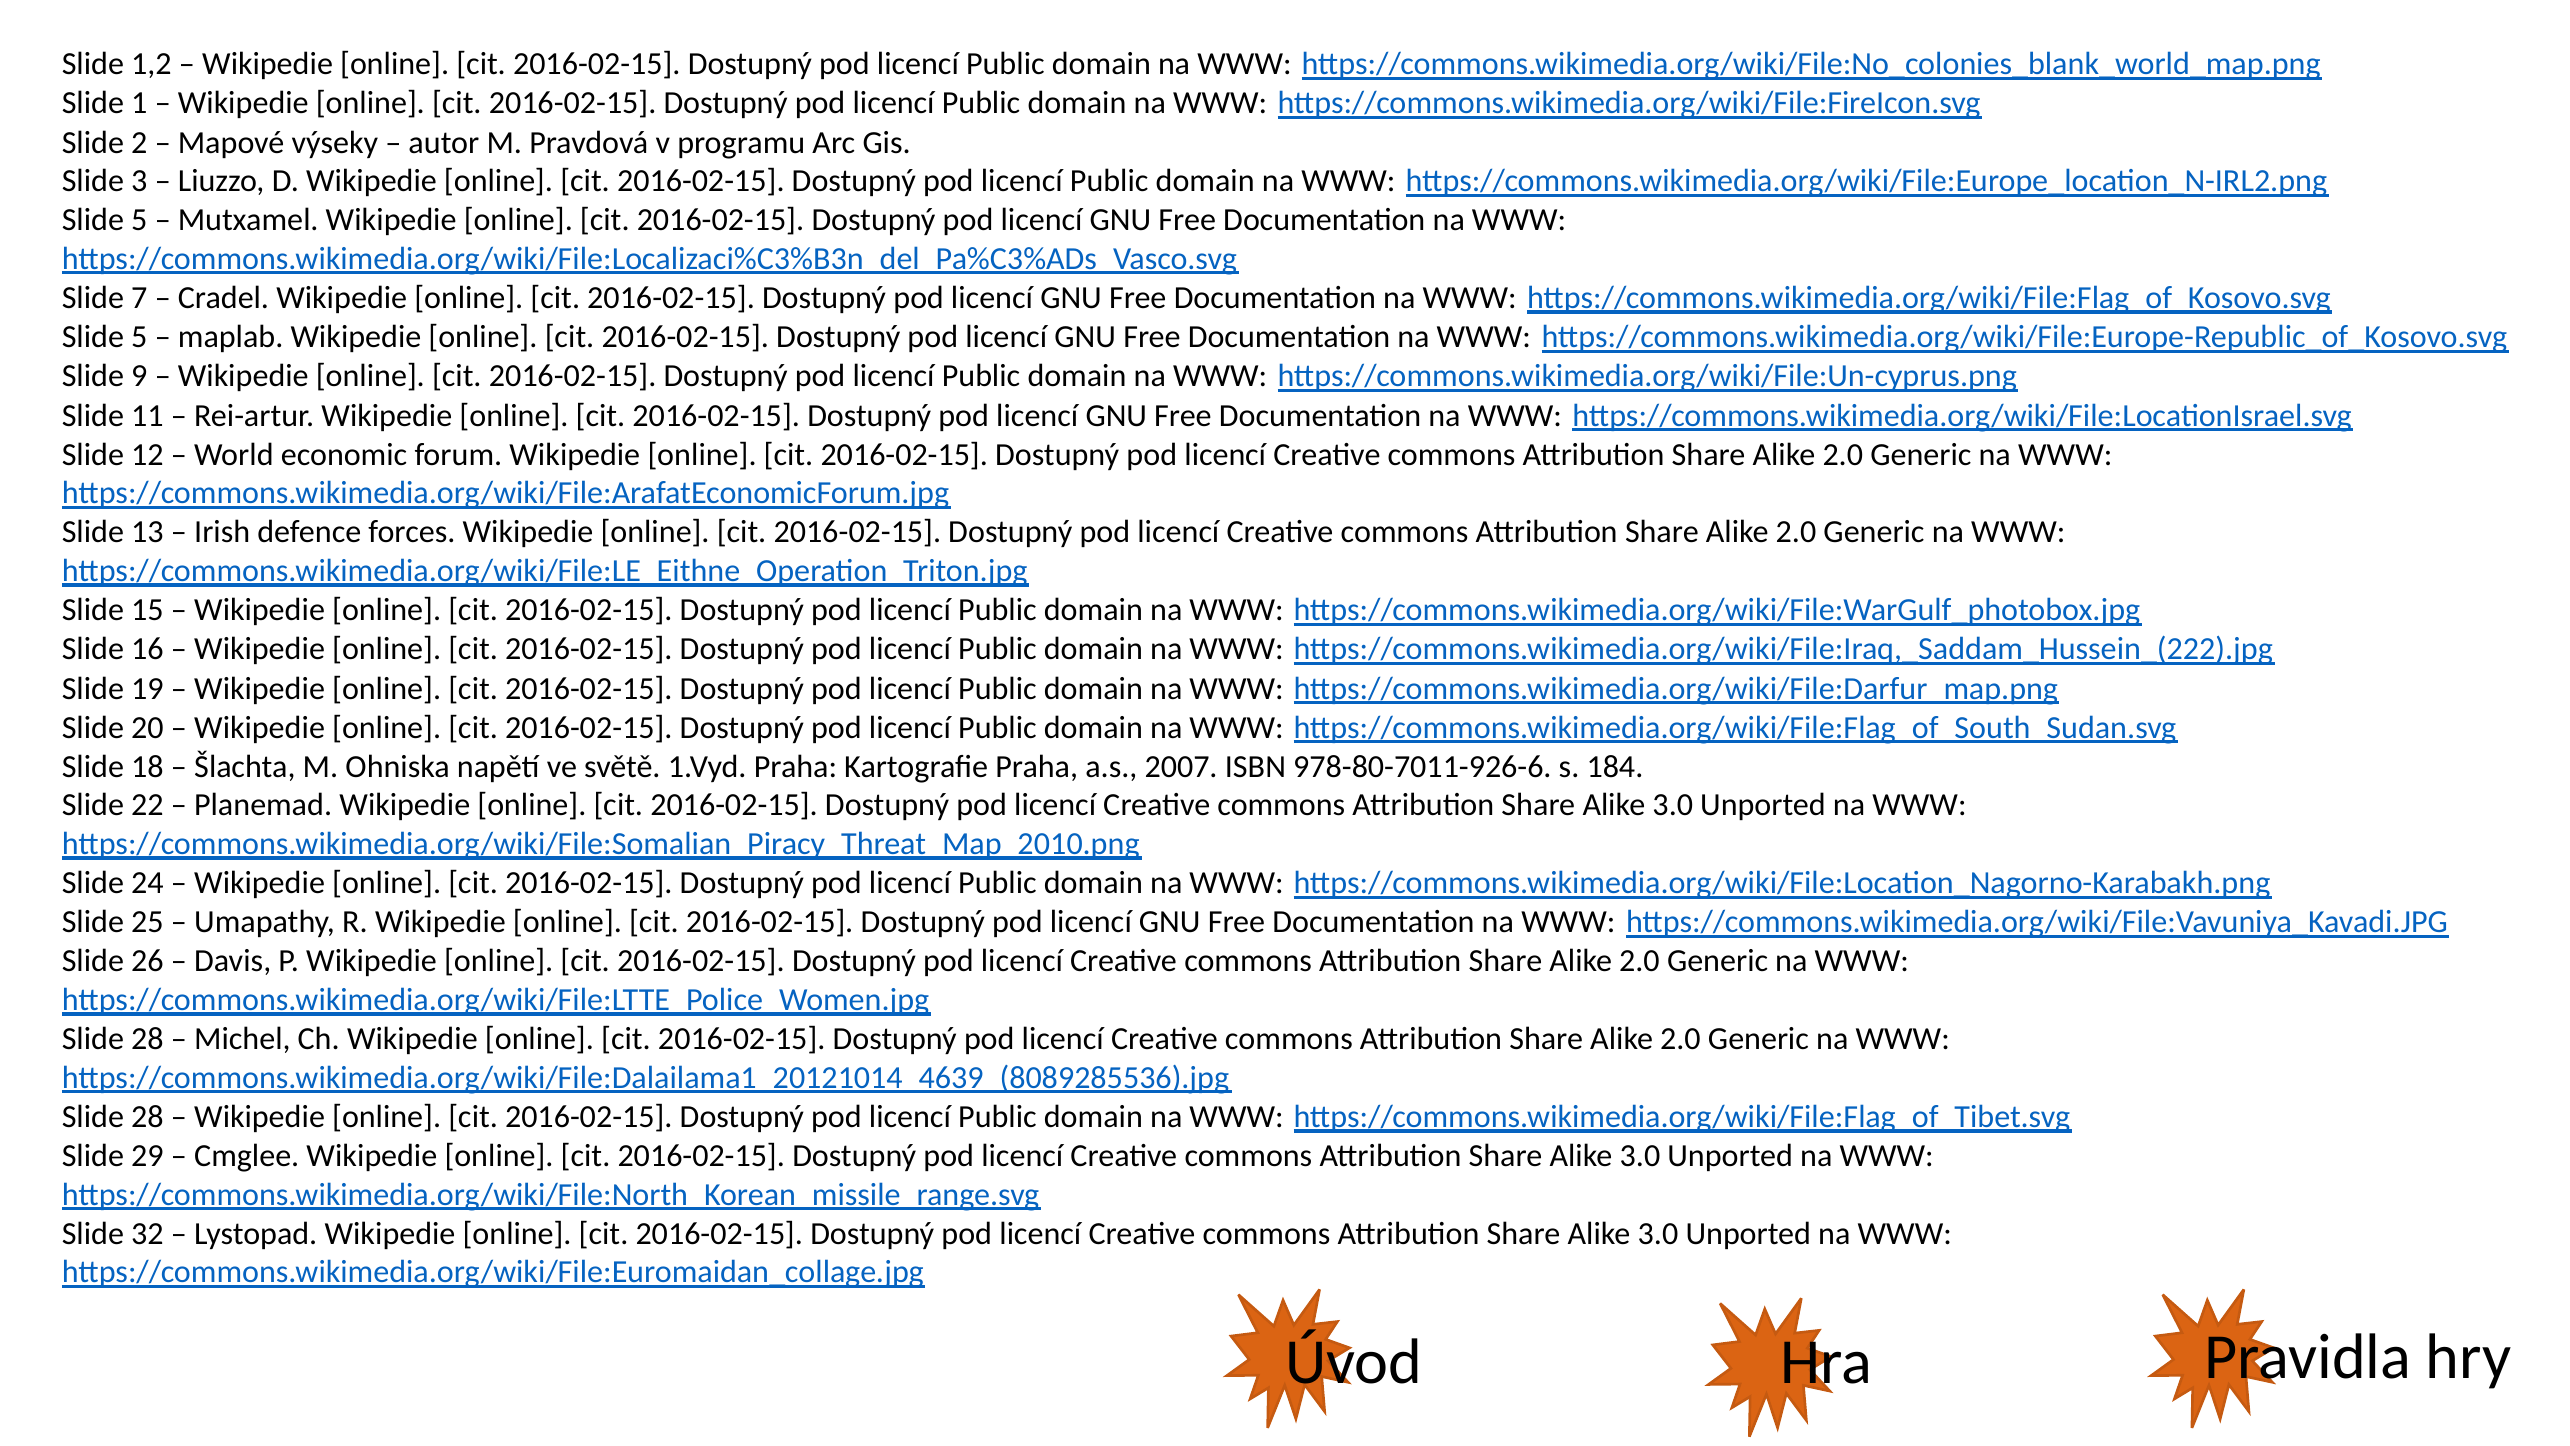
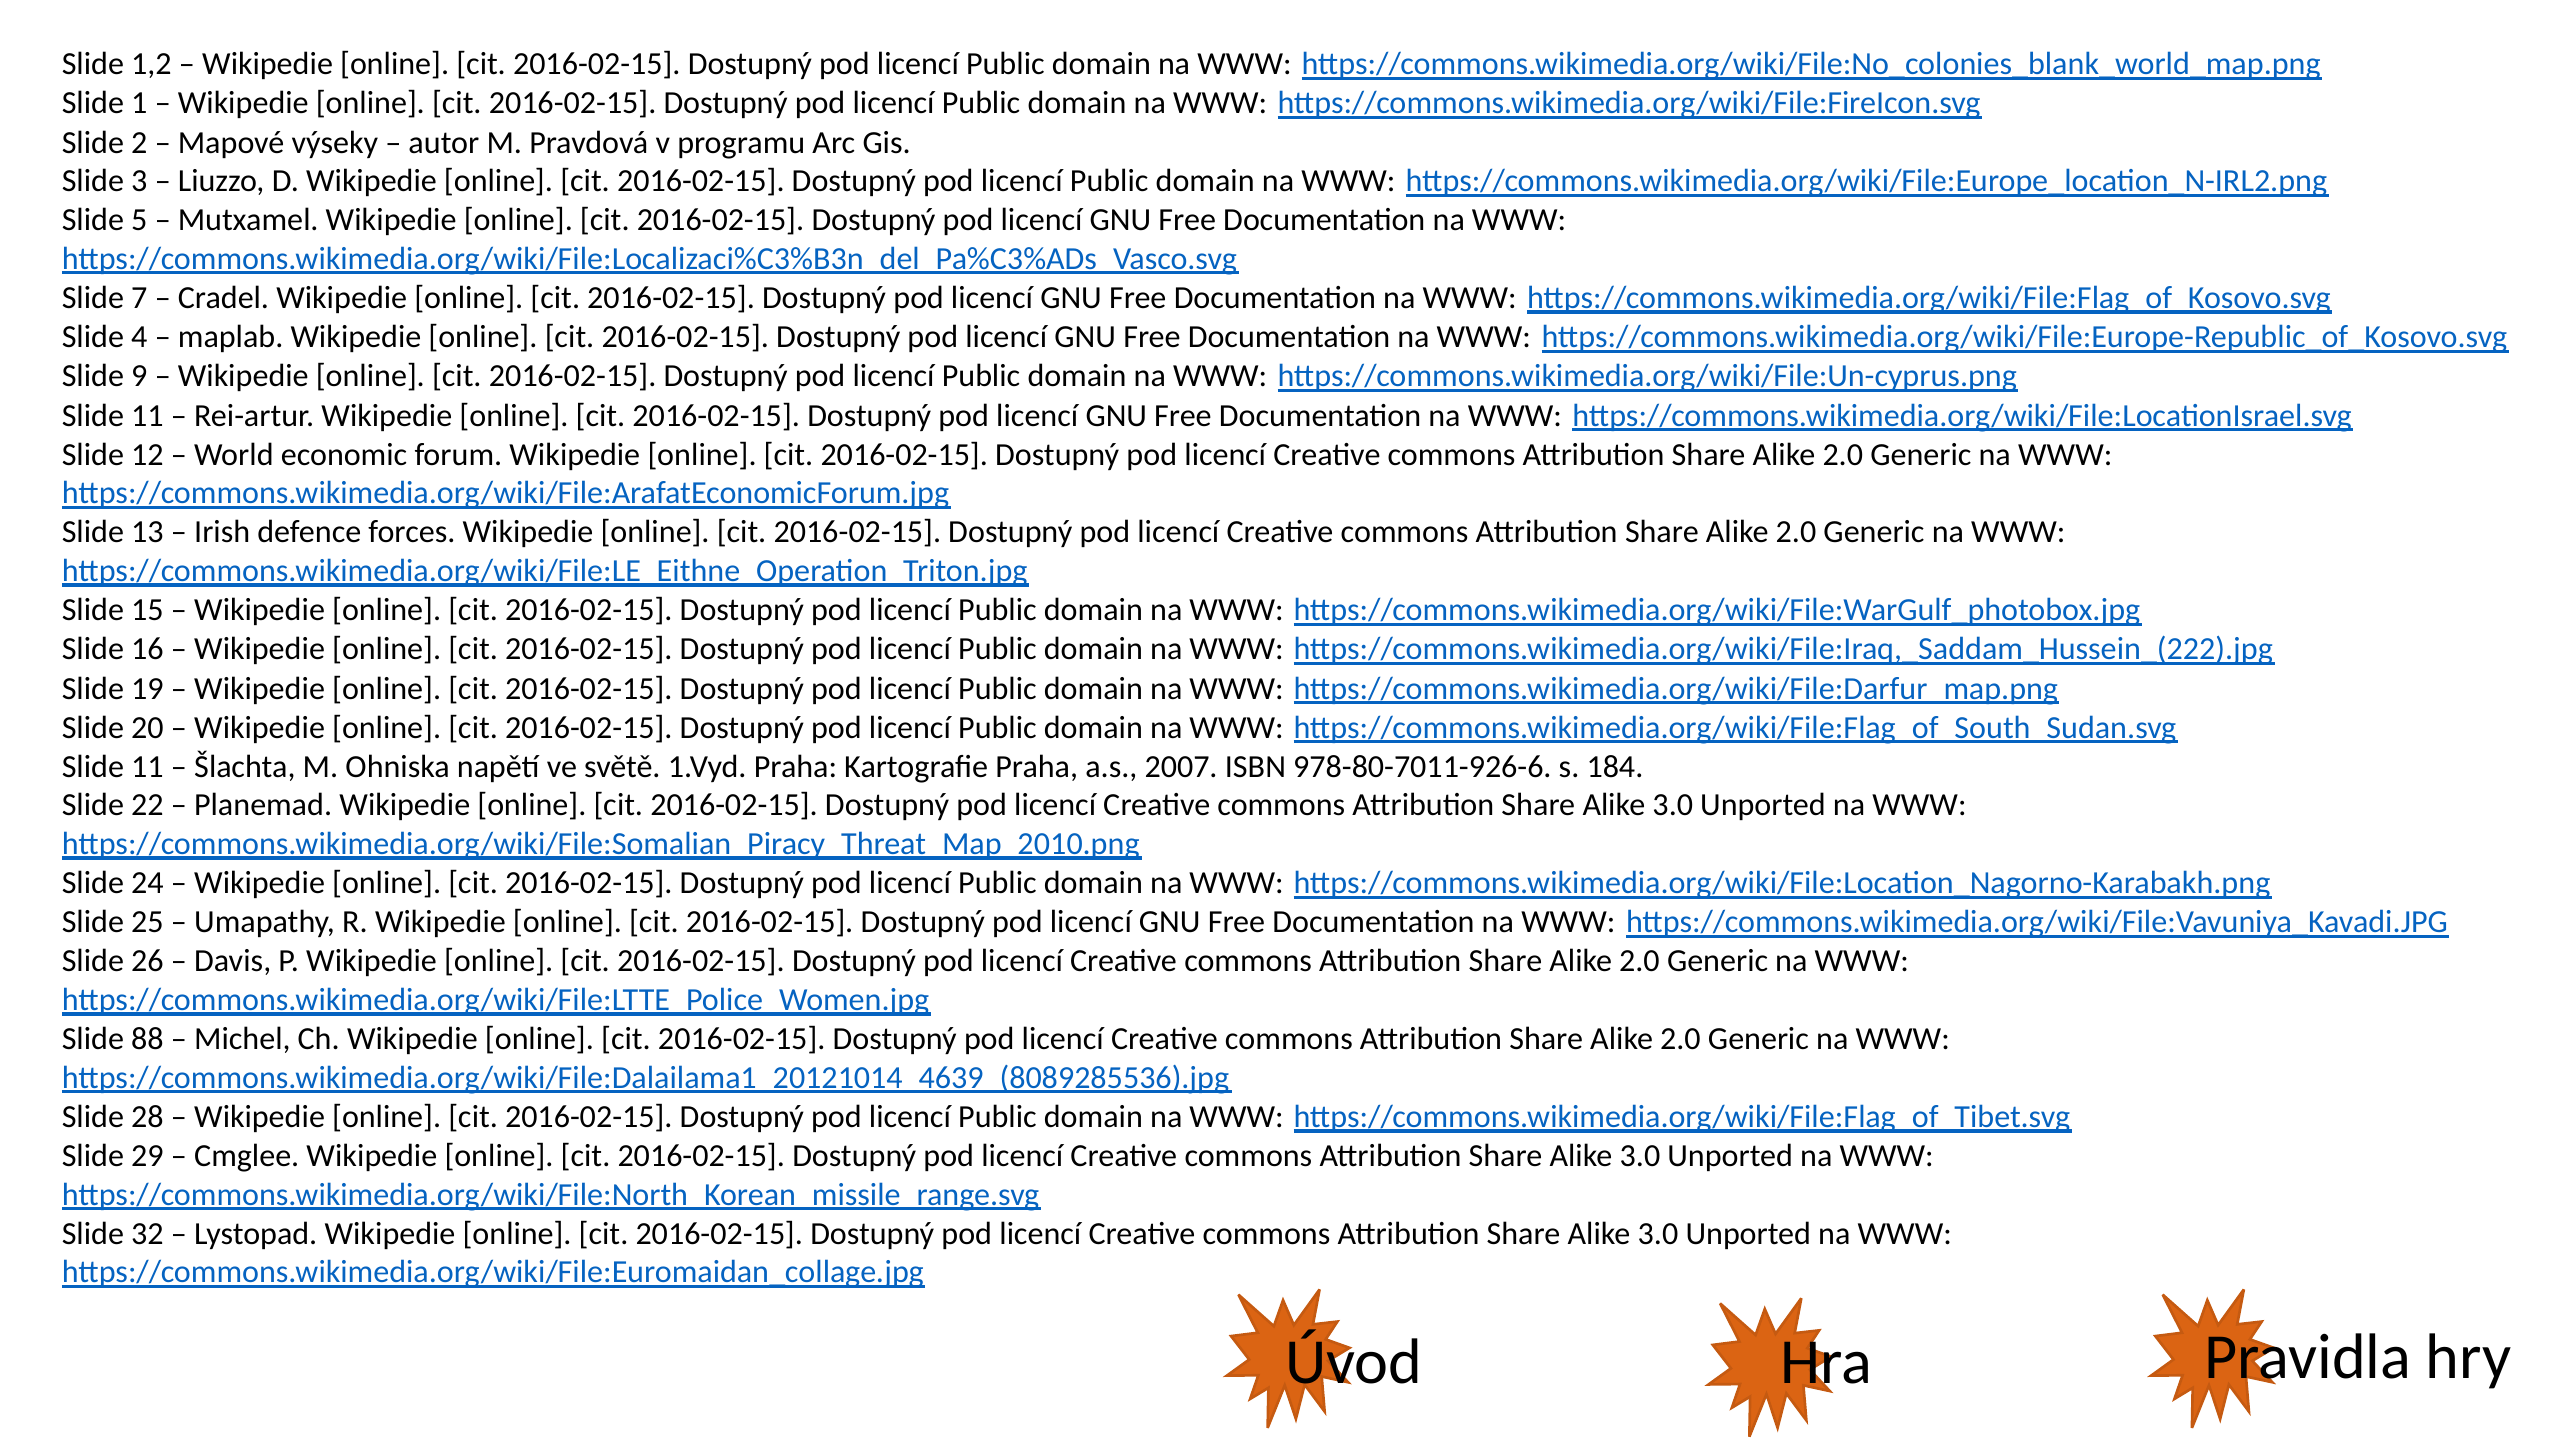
5 at (139, 337): 5 -> 4
18 at (147, 767): 18 -> 11
28 at (147, 1039): 28 -> 88
